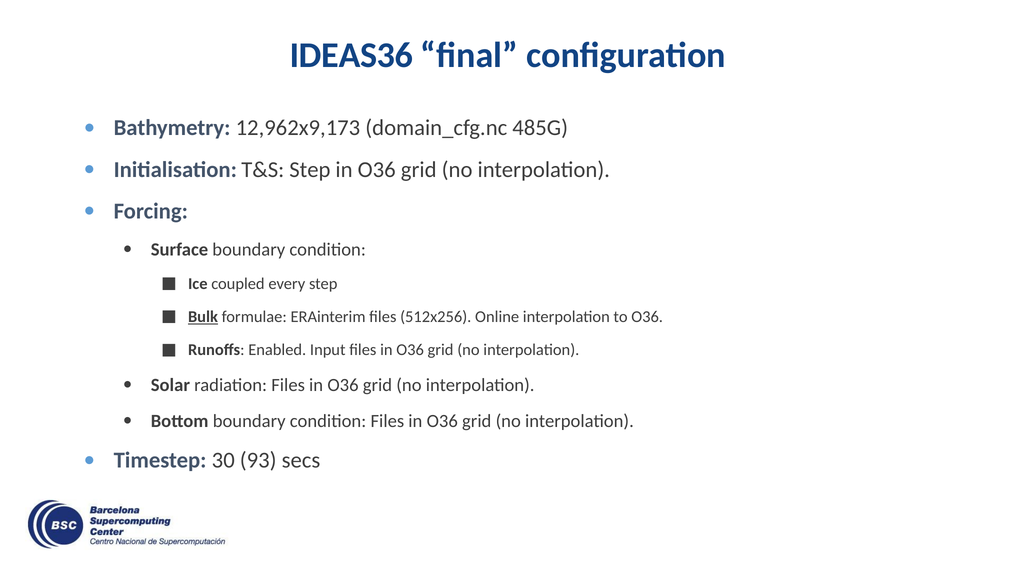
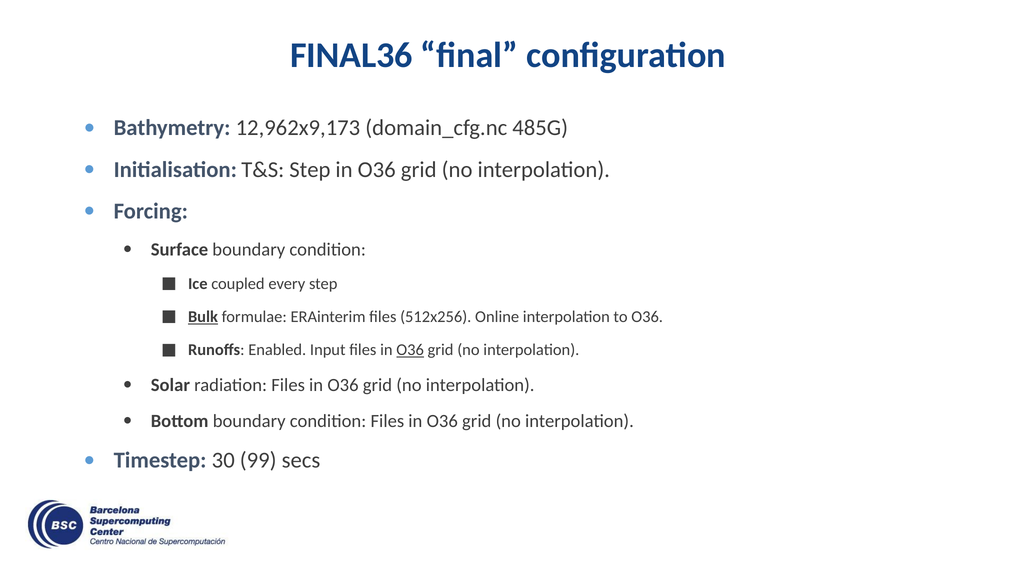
IDEAS36: IDEAS36 -> FINAL36
O36 at (410, 350) underline: none -> present
93: 93 -> 99
